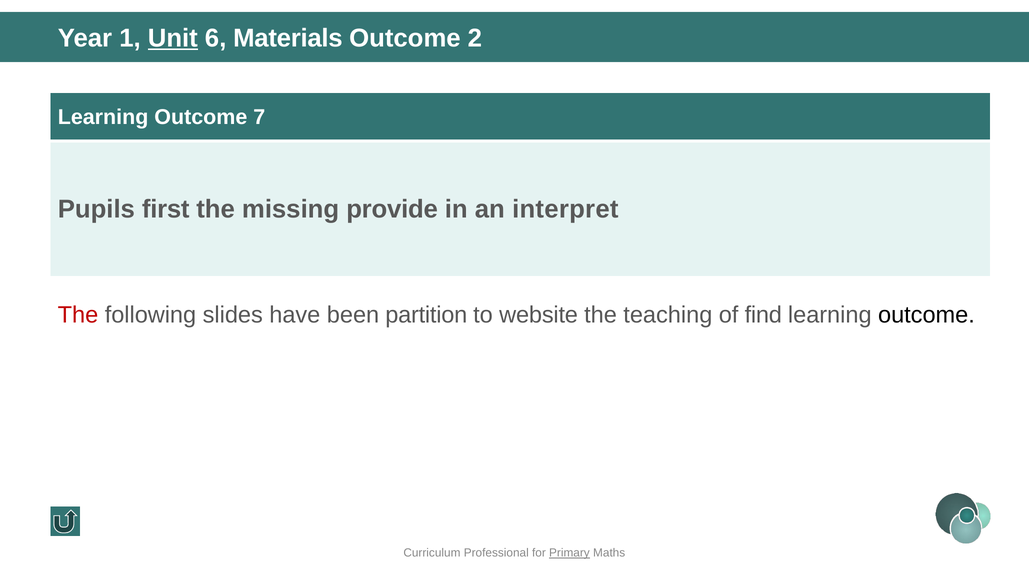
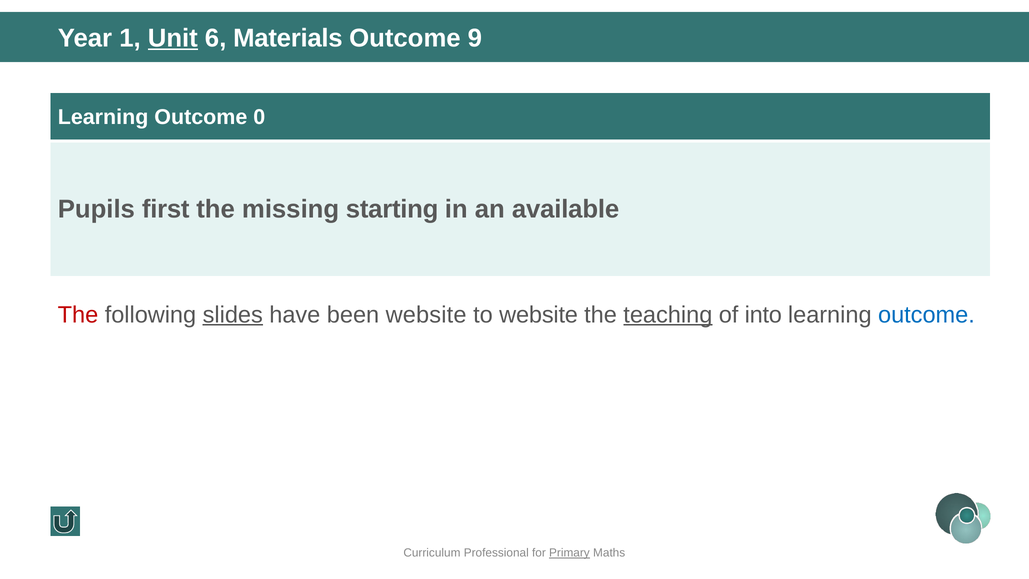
2: 2 -> 9
7: 7 -> 0
provide: provide -> starting
interpret: interpret -> available
slides underline: none -> present
been partition: partition -> website
teaching underline: none -> present
find: find -> into
outcome at (926, 315) colour: black -> blue
